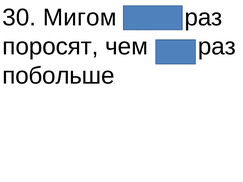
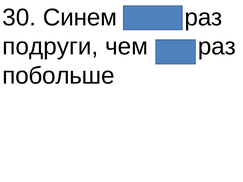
Мигом: Мигом -> Синем
поросят: поросят -> подруги
